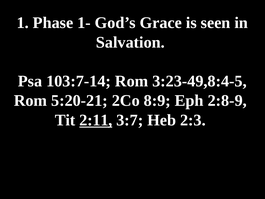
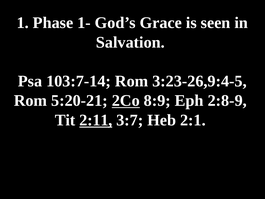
3:23-49,8:4-5: 3:23-49,8:4-5 -> 3:23-26,9:4-5
2Co underline: none -> present
2:3: 2:3 -> 2:1
